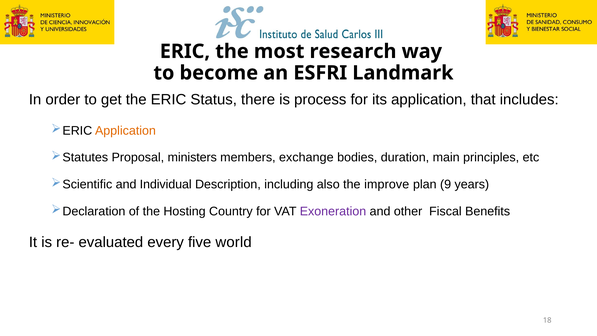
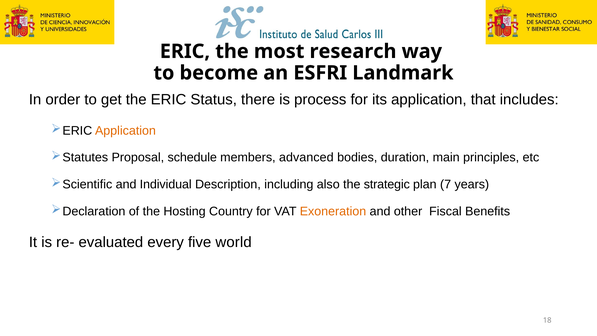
ministers: ministers -> schedule
exchange: exchange -> advanced
improve: improve -> strategic
9: 9 -> 7
Exoneration colour: purple -> orange
